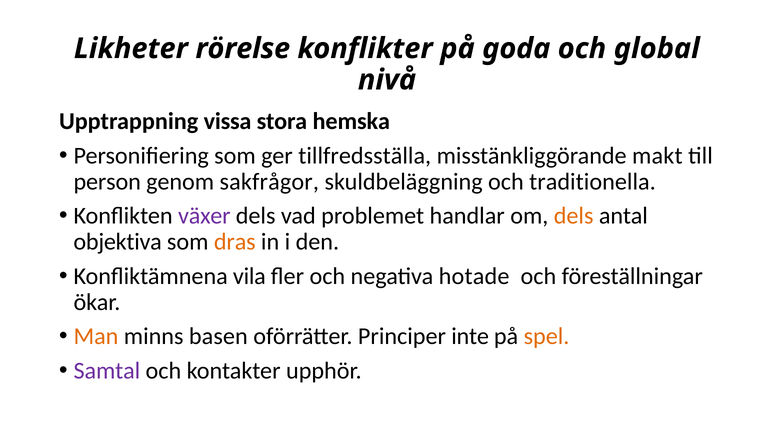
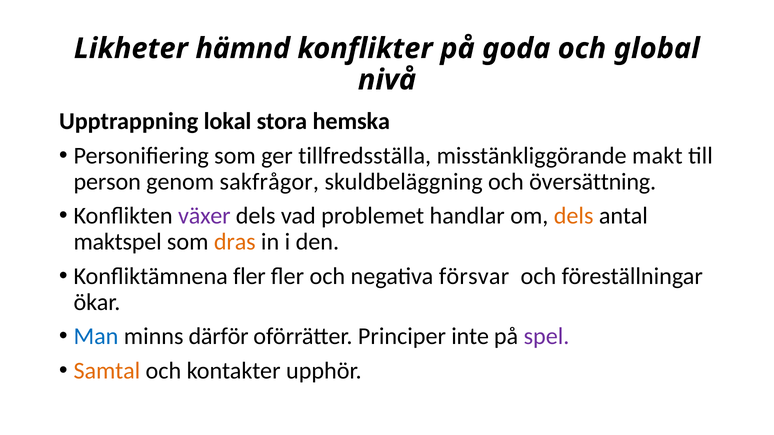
rörelse: rörelse -> hämnd
vissa: vissa -> lokal
traditionella: traditionella -> översättning
objektiva: objektiva -> maktspel
Konfliktämnena vila: vila -> fler
hotade: hotade -> försvar
Man colour: orange -> blue
basen: basen -> därför
spel colour: orange -> purple
Samtal colour: purple -> orange
